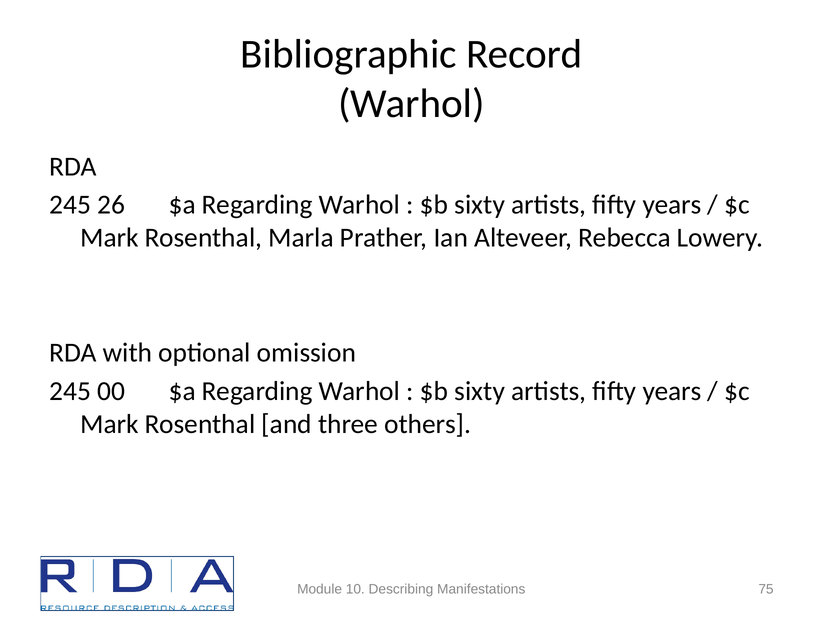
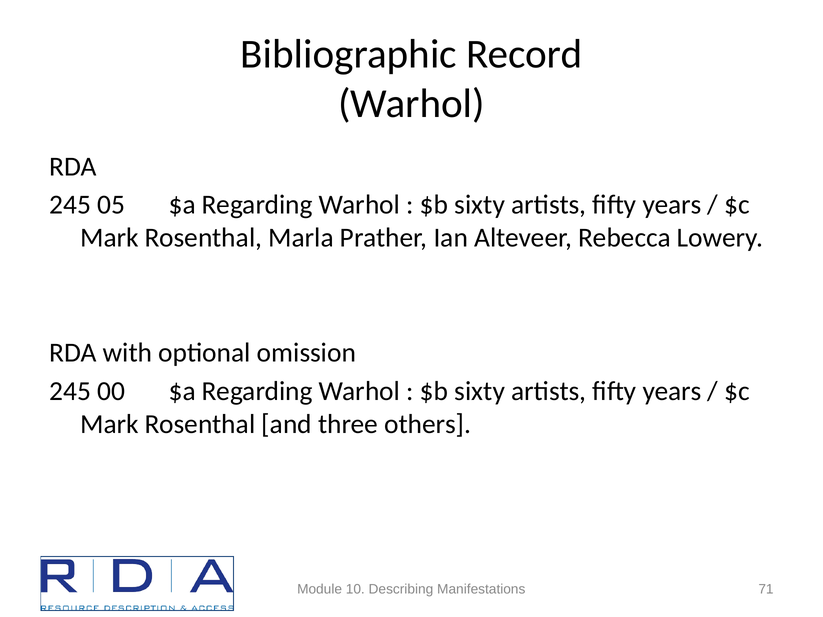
26: 26 -> 05
75: 75 -> 71
